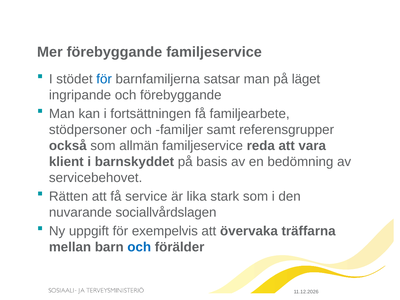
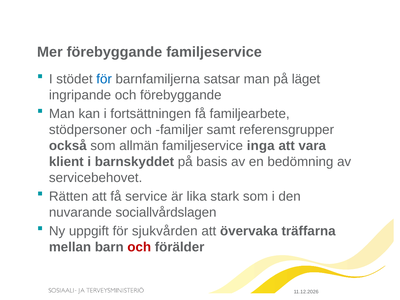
reda: reda -> inga
exempelvis: exempelvis -> sjukvården
och at (139, 247) colour: blue -> red
